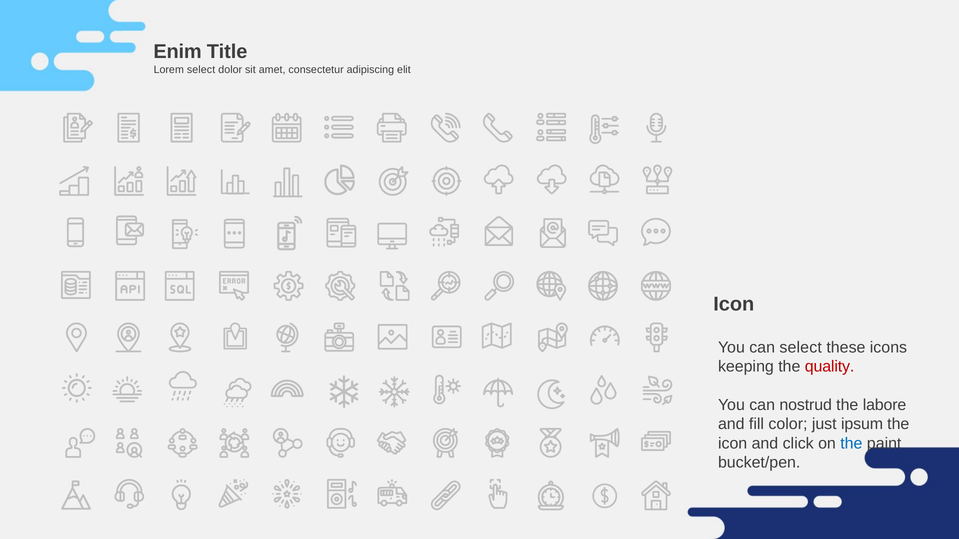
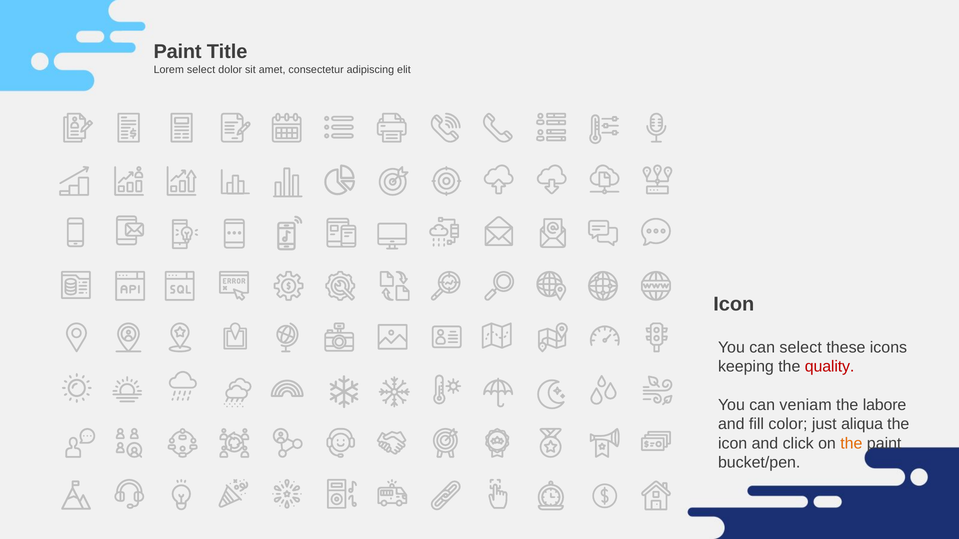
Enim at (178, 52): Enim -> Paint
nostrud: nostrud -> veniam
ipsum: ipsum -> aliqua
the at (851, 444) colour: blue -> orange
